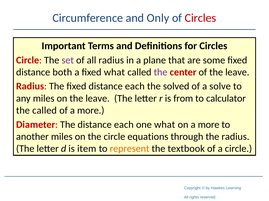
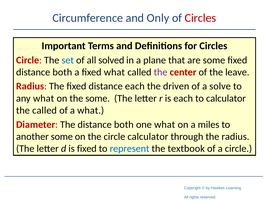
set colour: purple -> blue
all radius: radius -> solved
solved: solved -> driven
any miles: miles -> what
on the leave: leave -> some
is from: from -> each
of a more: more -> what
The distance each: each -> both
on a more: more -> miles
another miles: miles -> some
circle equations: equations -> calculator
is item: item -> fixed
represent colour: orange -> blue
